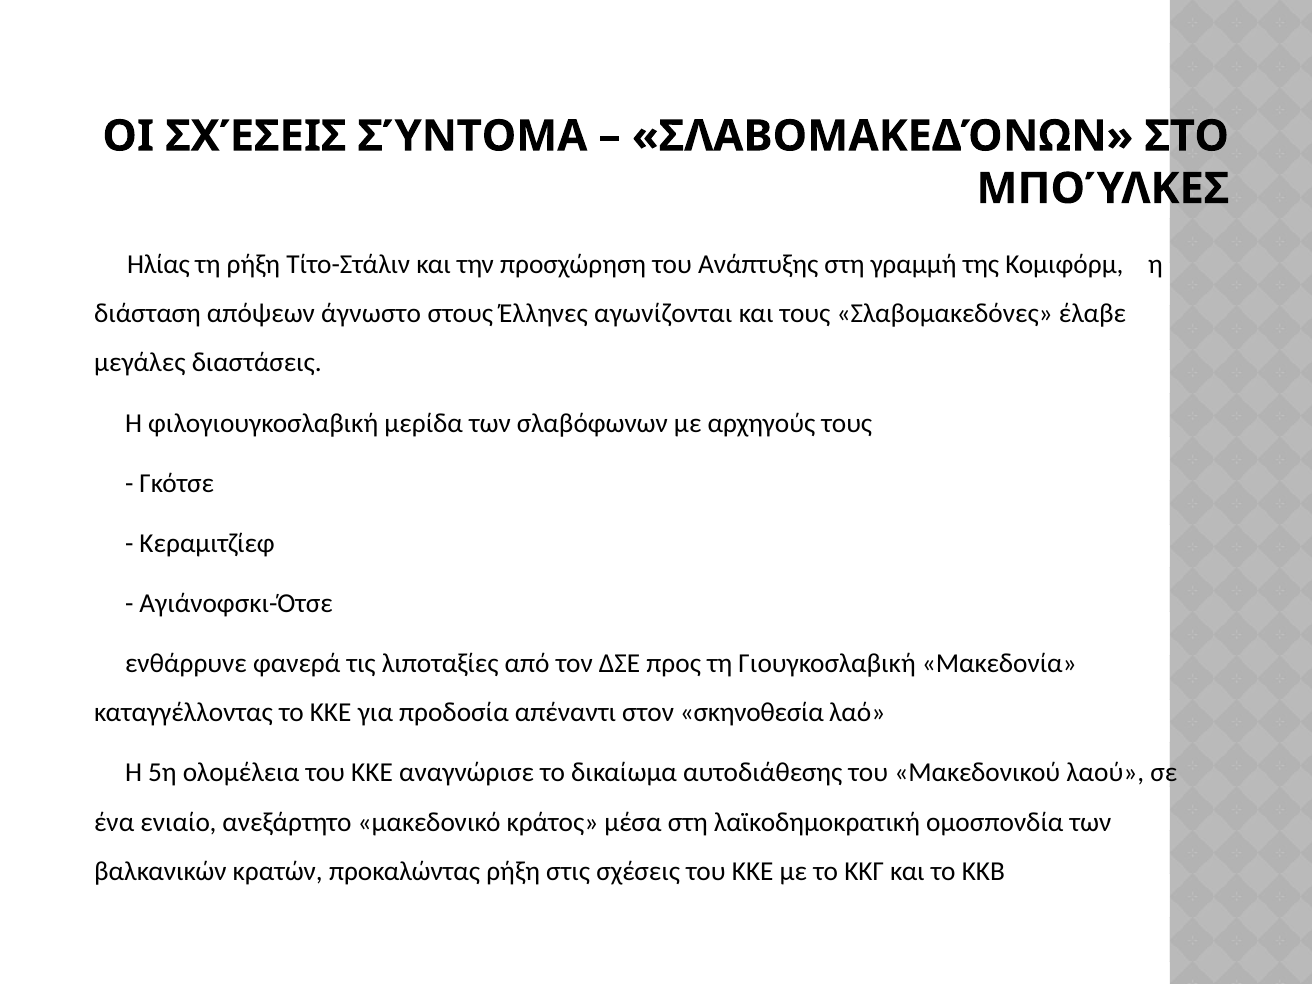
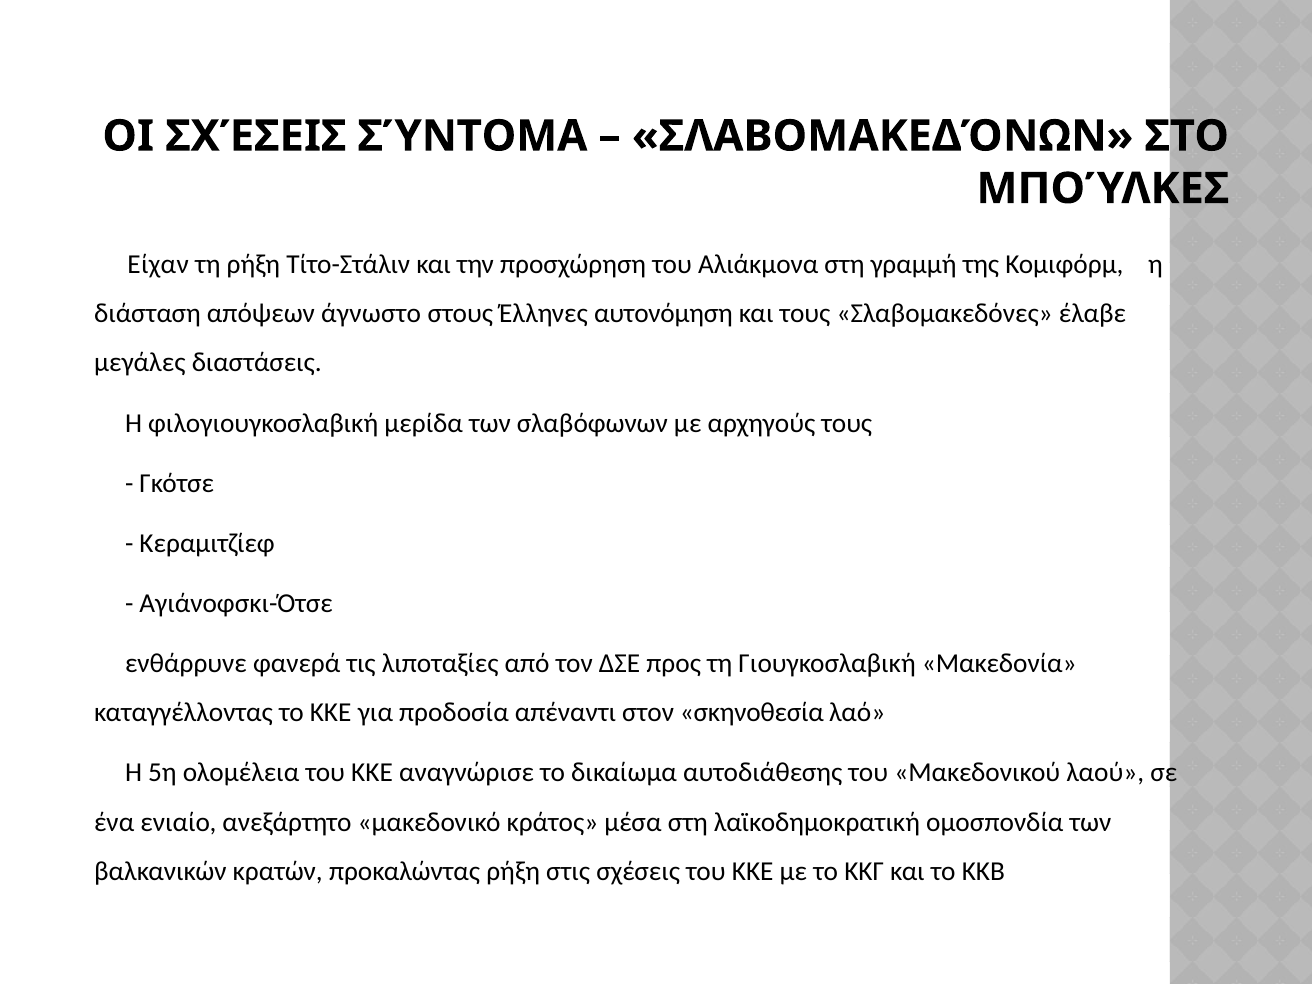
Hλίας: Hλίας -> Είχαν
Ανάπτυξης: Ανάπτυξης -> Αλιάκμονα
αγωνίζονται: αγωνίζονται -> αυτονόμηση
